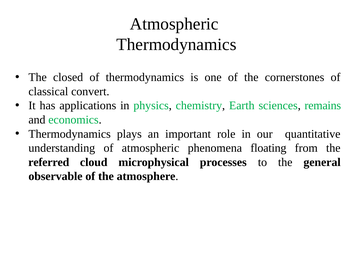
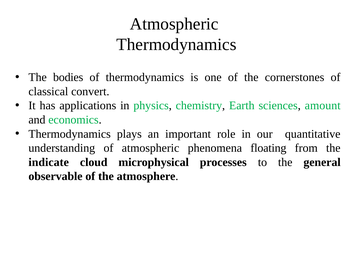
closed: closed -> bodies
remains: remains -> amount
referred: referred -> indicate
